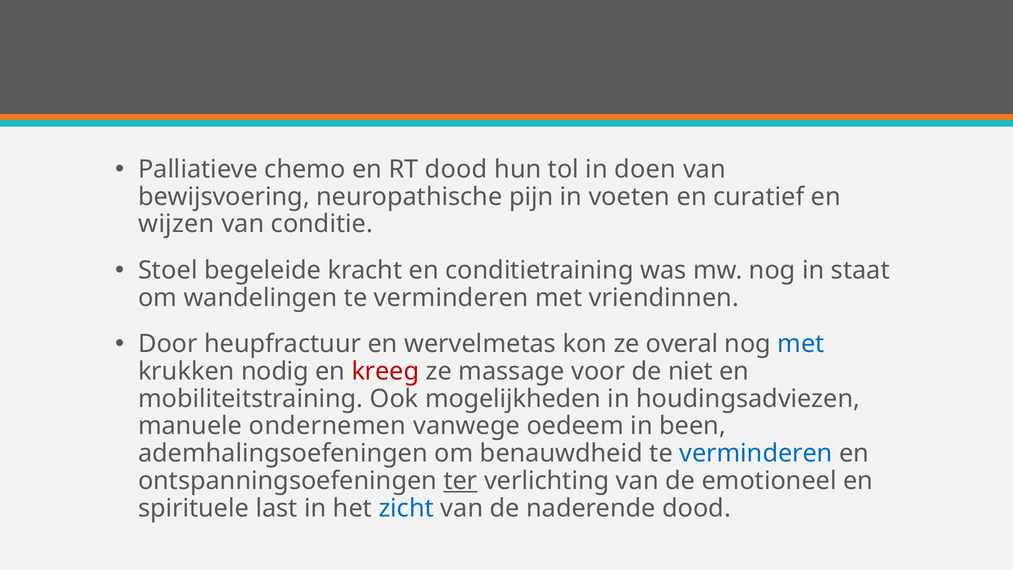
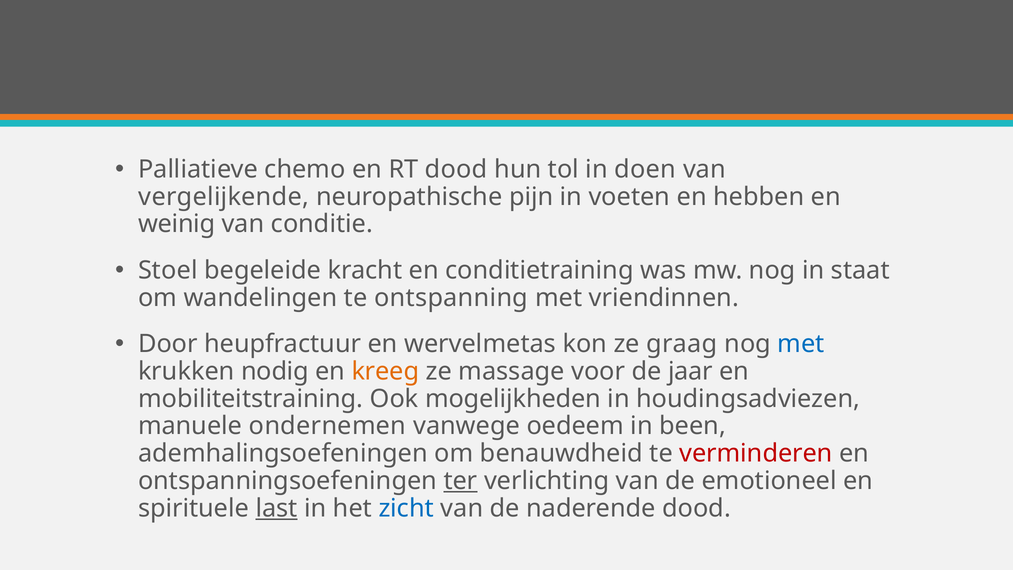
bewijsvoering: bewijsvoering -> vergelijkende
curatief: curatief -> hebben
wijzen: wijzen -> weinig
wandelingen te verminderen: verminderen -> ontspanning
overal: overal -> graag
kreeg colour: red -> orange
niet: niet -> jaar
verminderen at (756, 453) colour: blue -> red
last underline: none -> present
